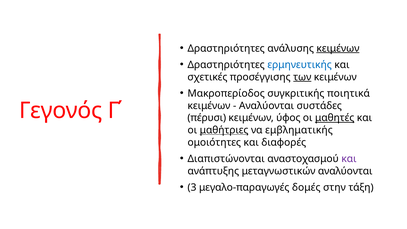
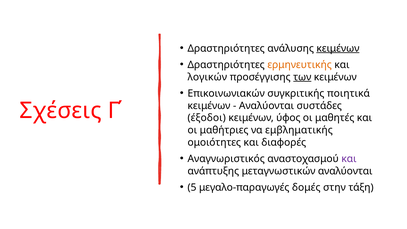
ερμηνευτικής colour: blue -> orange
σχετικές: σχετικές -> λογικών
Μακροπερίοδος: Μακροπερίοδος -> Επικοινωνιακών
Γεγονός: Γεγονός -> Σχέσεις
πέρυσι: πέρυσι -> έξοδοι
μαθητές underline: present -> none
μαθήτριες underline: present -> none
Διαπιστώνονται: Διαπιστώνονται -> Αναγνωριστικός
3: 3 -> 5
